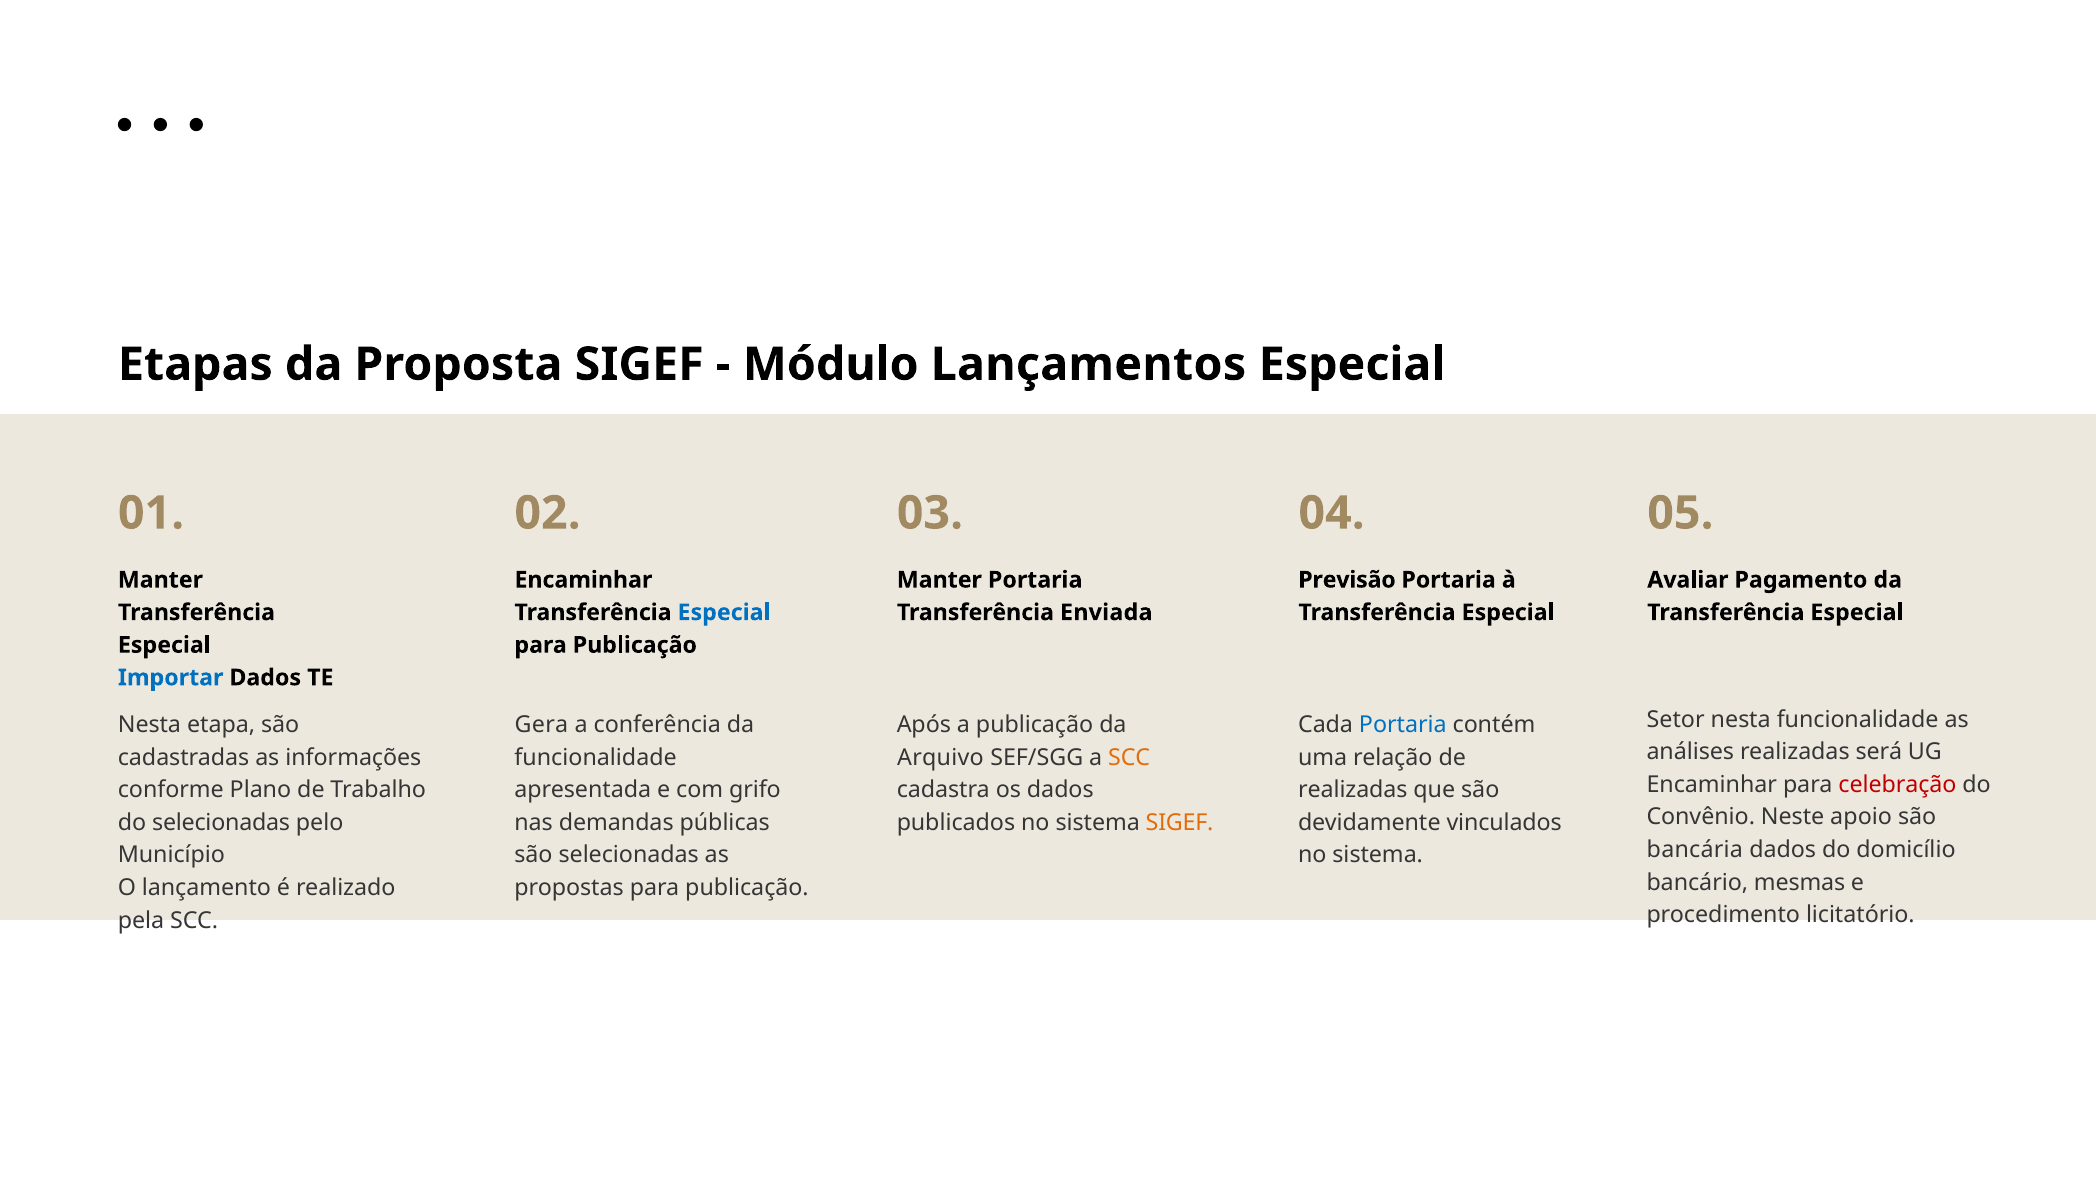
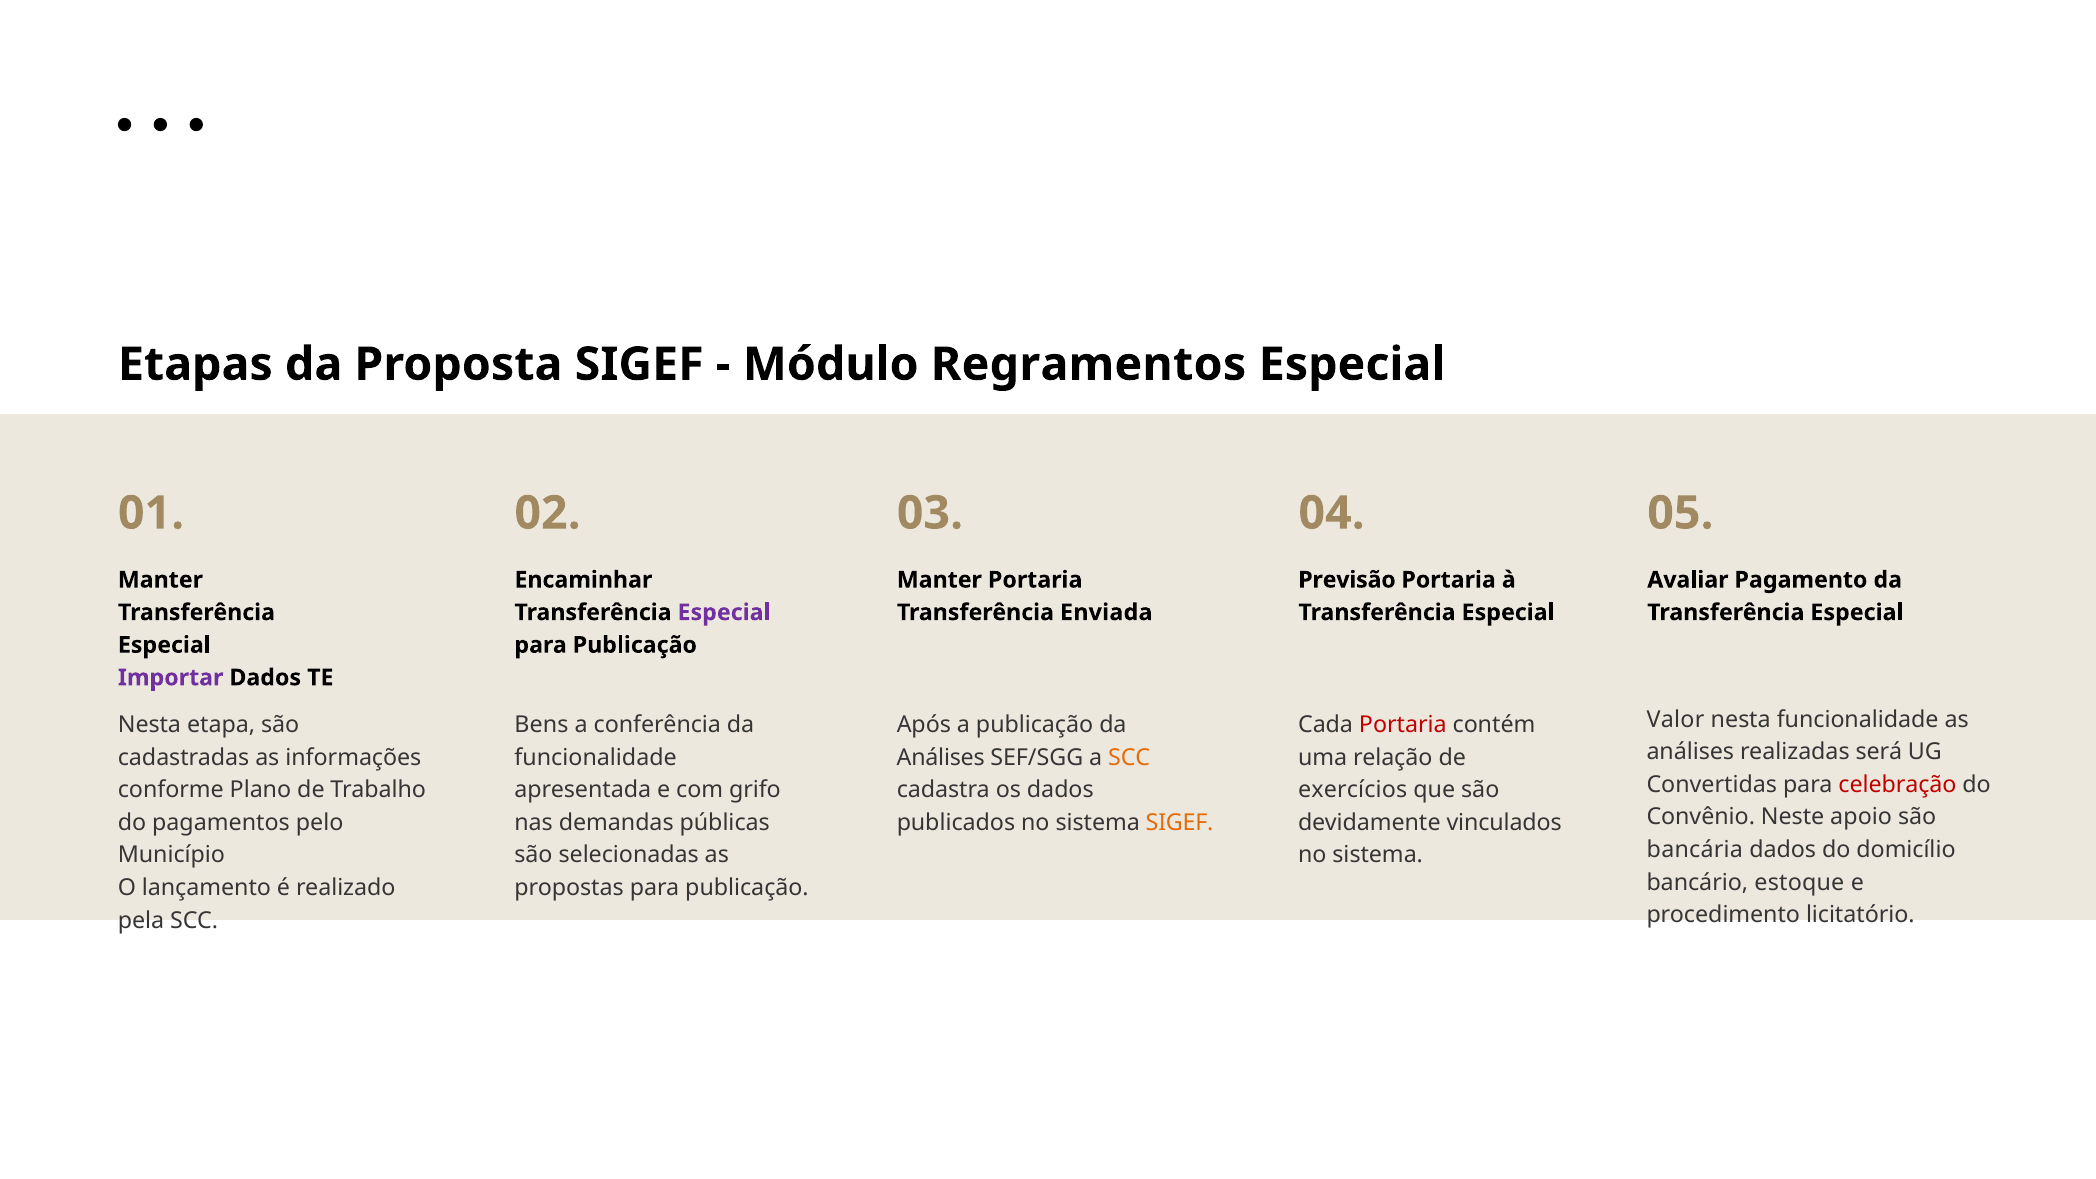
Lançamentos: Lançamentos -> Regramentos
Especial at (724, 612) colour: blue -> purple
Importar colour: blue -> purple
Setor: Setor -> Valor
Gera: Gera -> Bens
Portaria at (1403, 725) colour: blue -> red
Arquivo at (940, 757): Arquivo -> Análises
Encaminhar at (1712, 785): Encaminhar -> Convertidas
realizadas at (1353, 790): realizadas -> exercícios
do selecionadas: selecionadas -> pagamentos
mesmas: mesmas -> estoque
